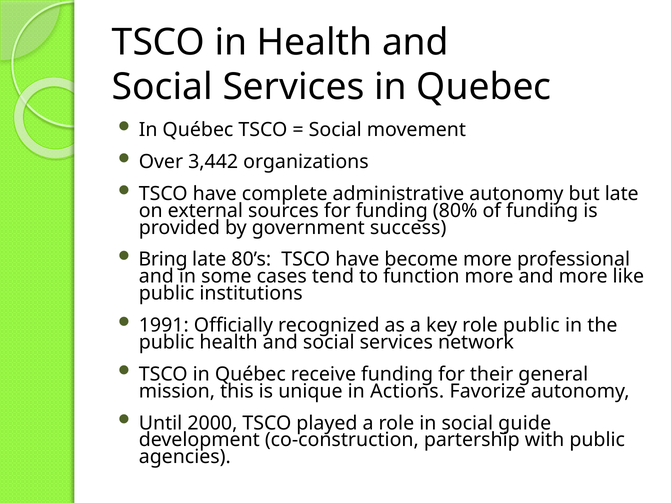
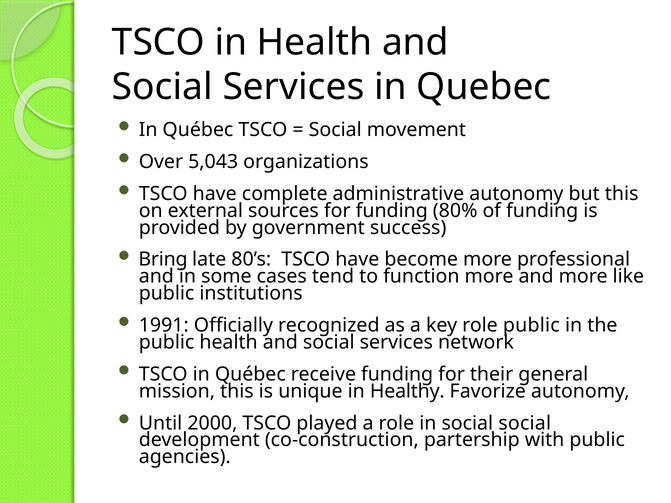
3,442: 3,442 -> 5,043
but late: late -> this
Actions: Actions -> Healthy
social guide: guide -> social
